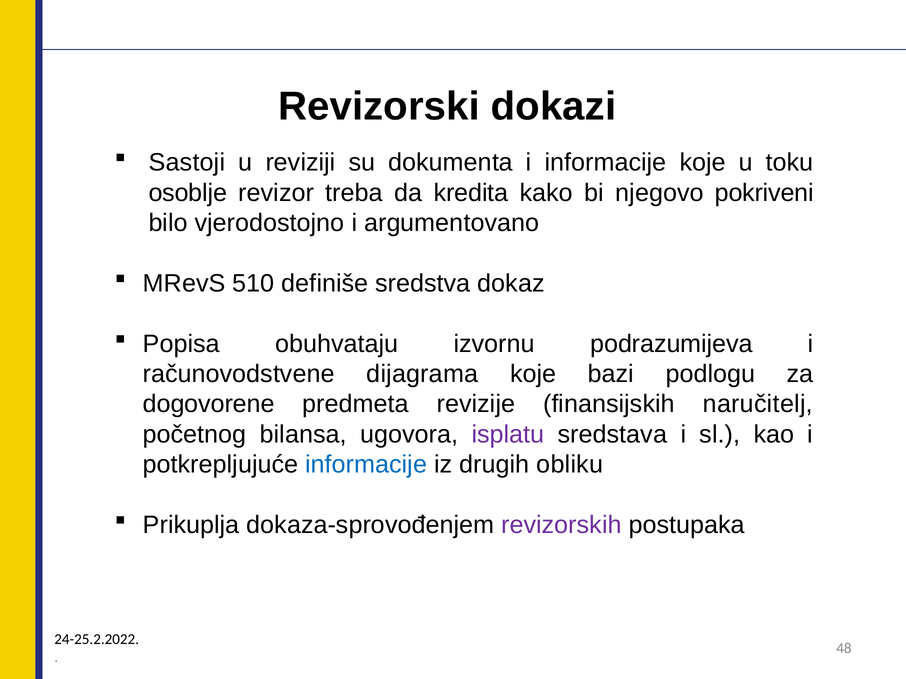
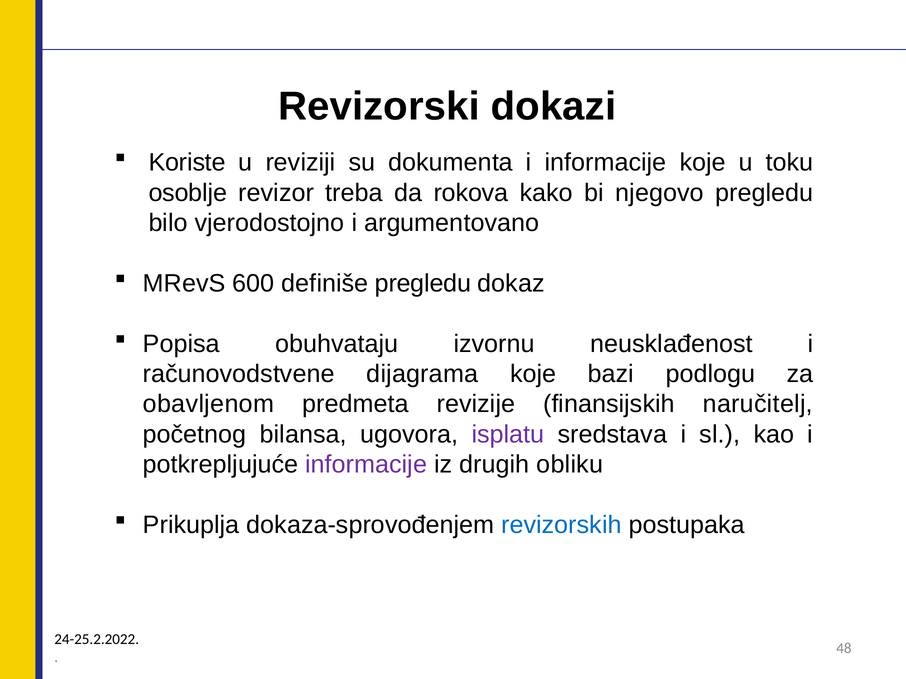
Sastoji: Sastoji -> Koriste
kredita: kredita -> rokova
njegovo pokriveni: pokriveni -> pregledu
510: 510 -> 600
definiše sredstva: sredstva -> pregledu
podrazumijeva: podrazumijeva -> neusklađenost
dogovorene: dogovorene -> obavljenom
informacije at (366, 465) colour: blue -> purple
revizorskih colour: purple -> blue
